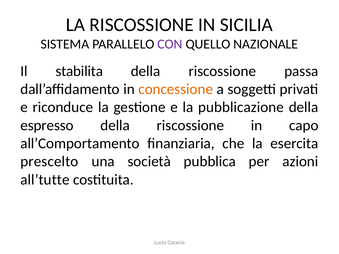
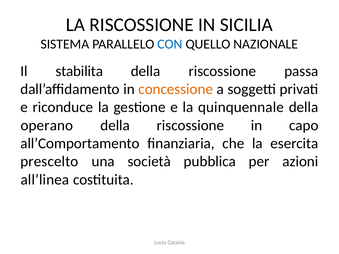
CON colour: purple -> blue
pubblicazione: pubblicazione -> quinquennale
espresso: espresso -> operano
all’tutte: all’tutte -> all’linea
